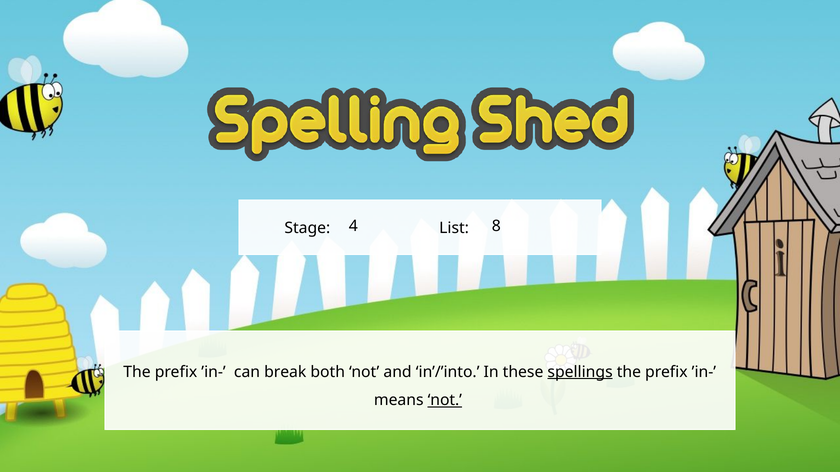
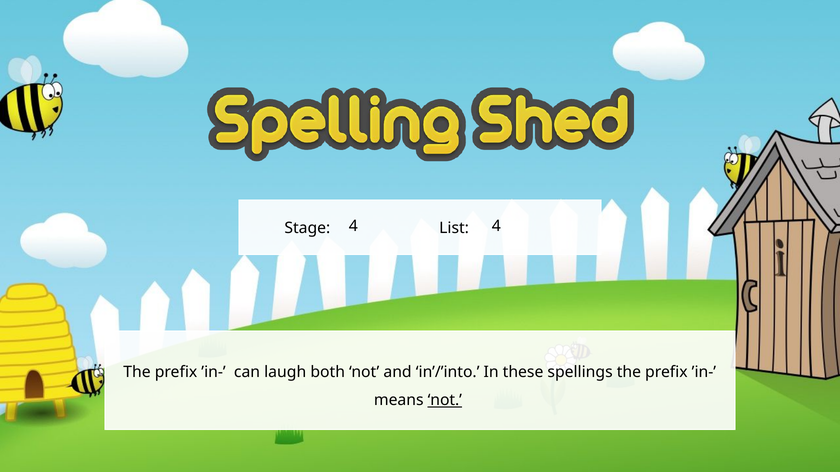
4 8: 8 -> 4
break: break -> laugh
spellings underline: present -> none
